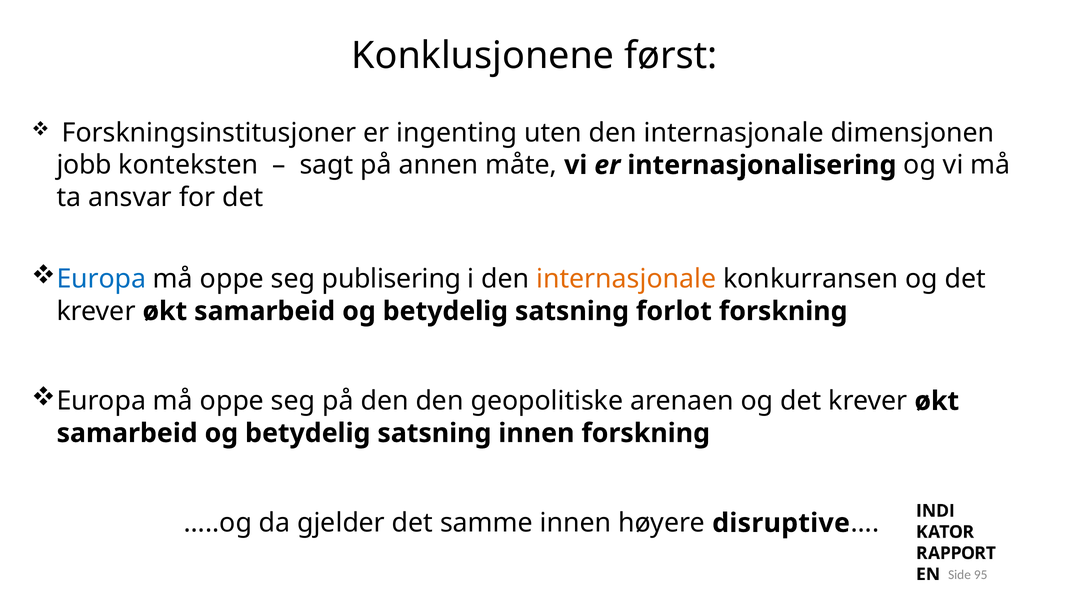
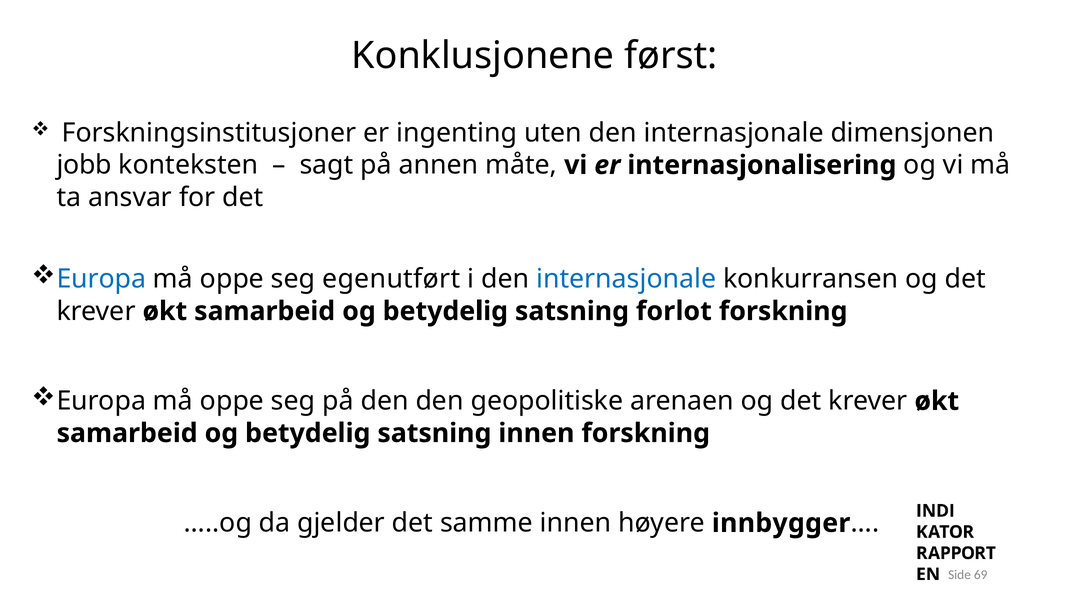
publisering: publisering -> egenutført
internasjonale at (626, 279) colour: orange -> blue
disruptive: disruptive -> innbygger
95: 95 -> 69
